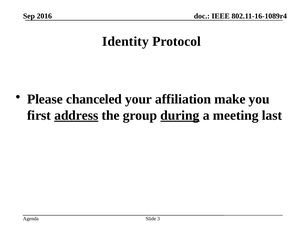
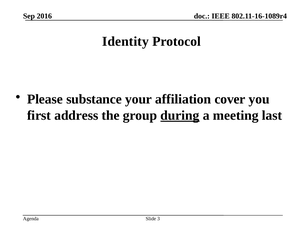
chanceled: chanceled -> substance
make: make -> cover
address underline: present -> none
